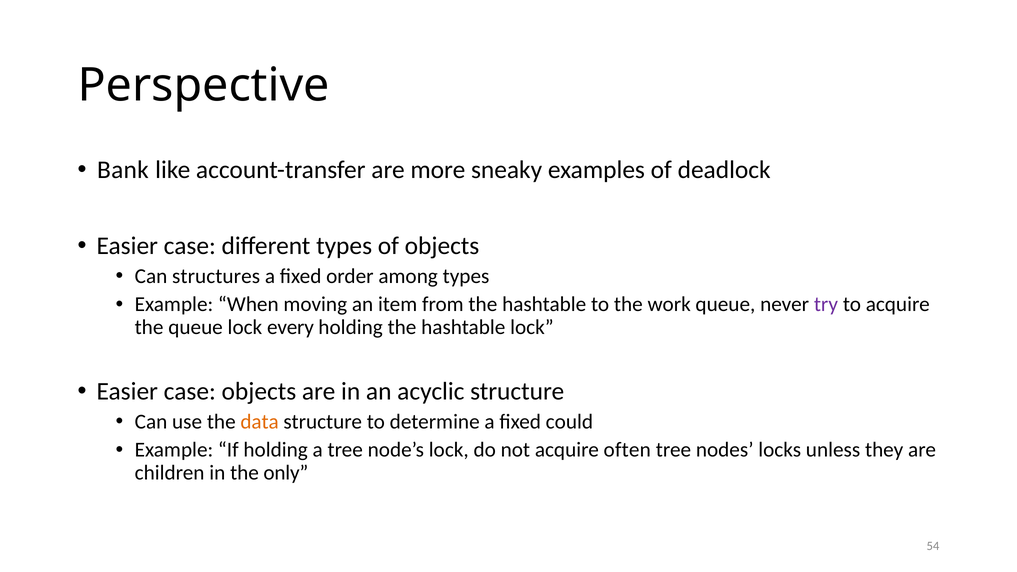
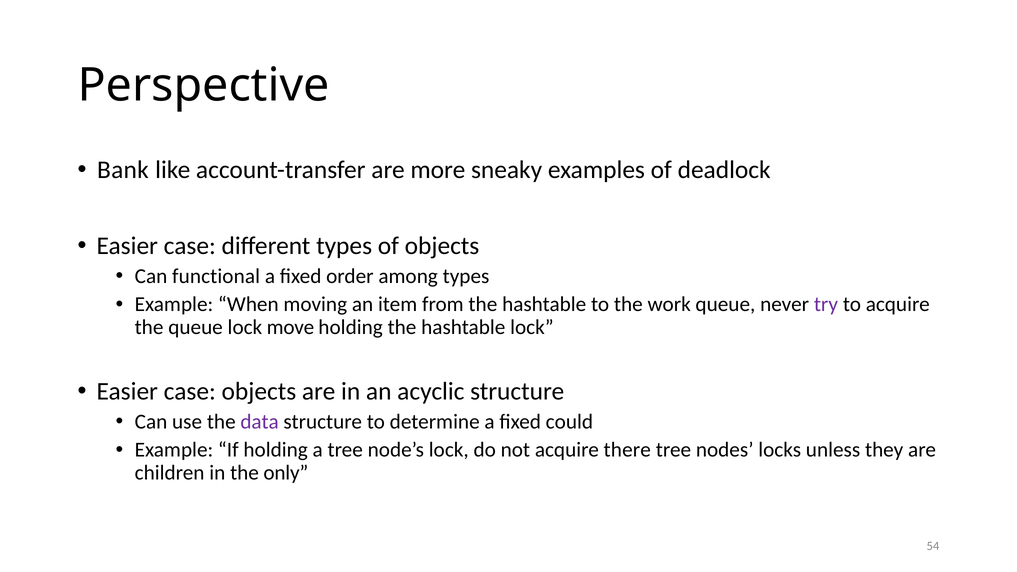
structures: structures -> functional
every: every -> move
data colour: orange -> purple
often: often -> there
